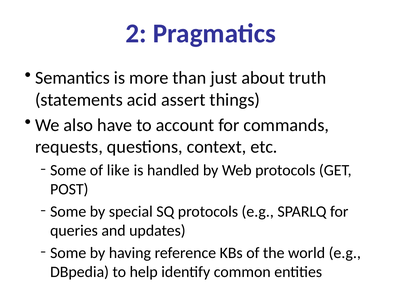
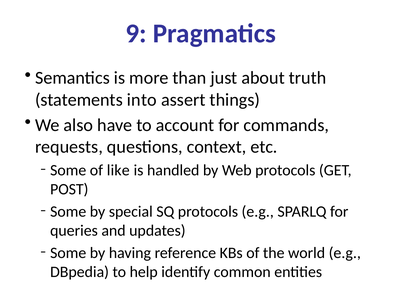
2: 2 -> 9
acid: acid -> into
